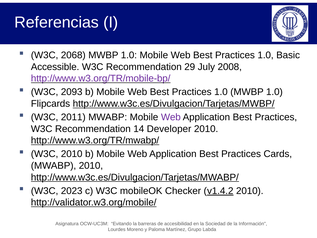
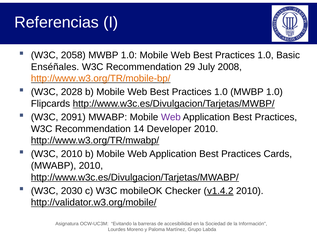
2068: 2068 -> 2058
Accessible: Accessible -> Enséñales
http://www.w3.org/TR/mobile-bp/ colour: purple -> orange
2093: 2093 -> 2028
2011: 2011 -> 2091
2023: 2023 -> 2030
